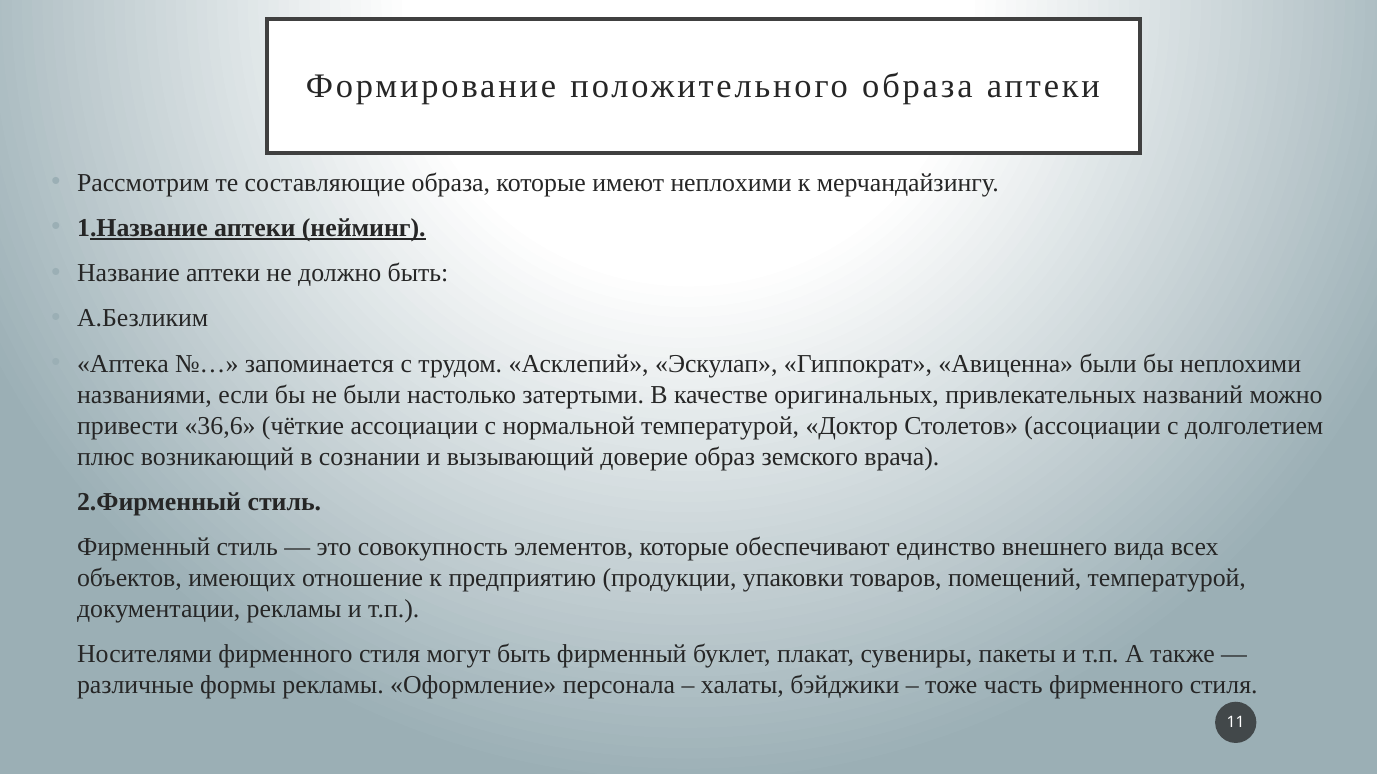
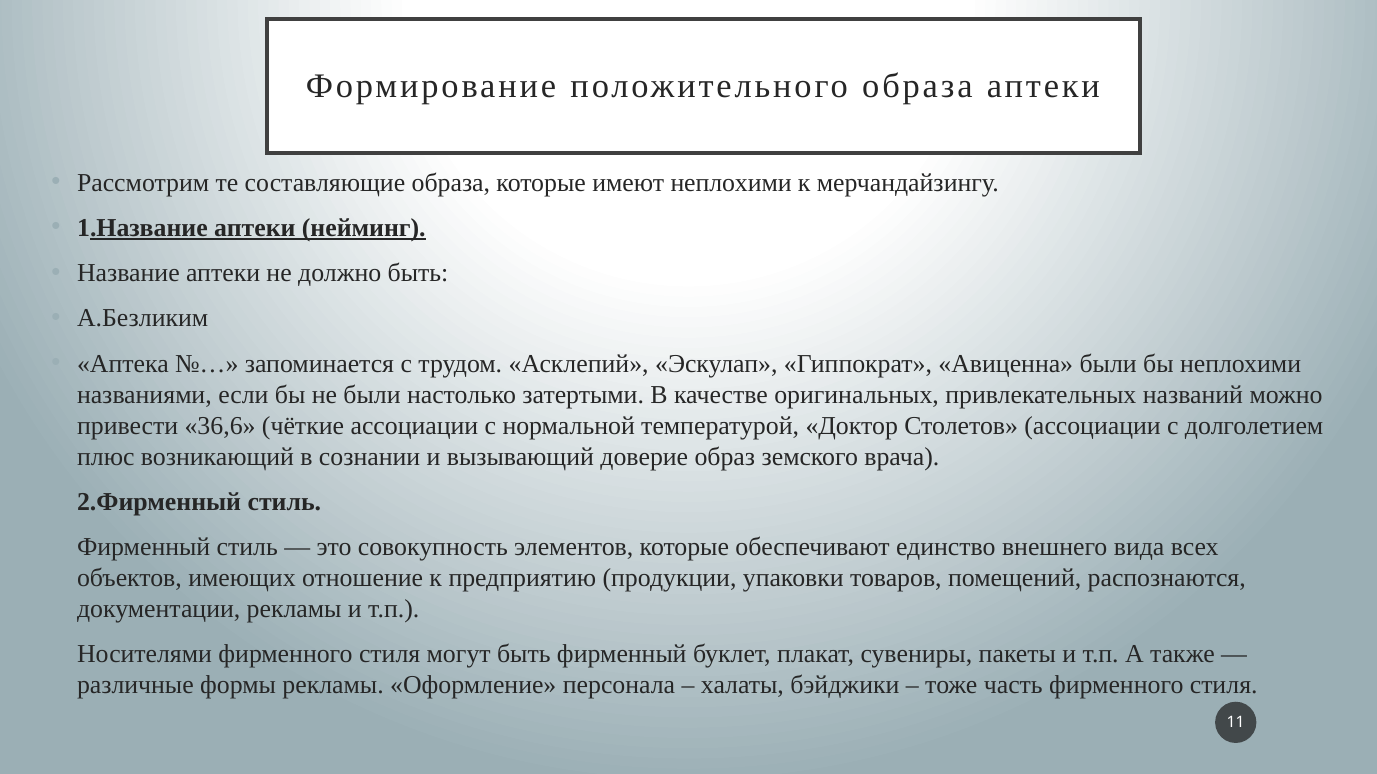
помещений температурой: температурой -> распознаются
